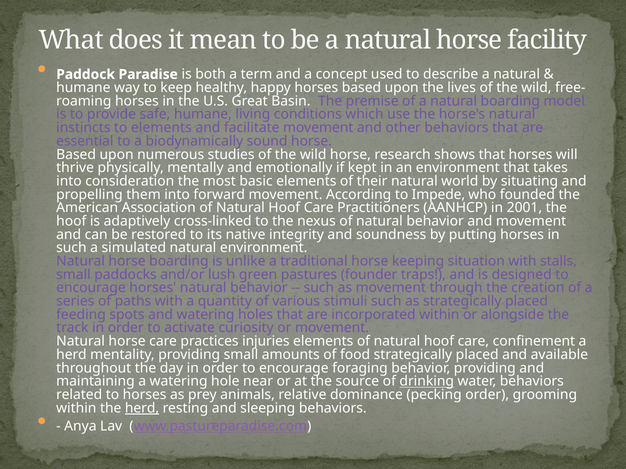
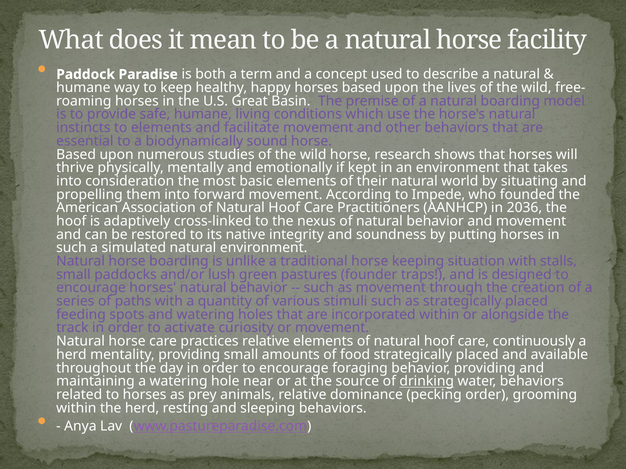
2001: 2001 -> 2036
practices injuries: injuries -> relative
confinement: confinement -> continuously
herd at (142, 408) underline: present -> none
